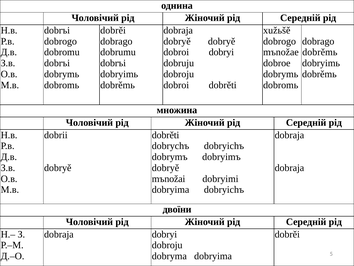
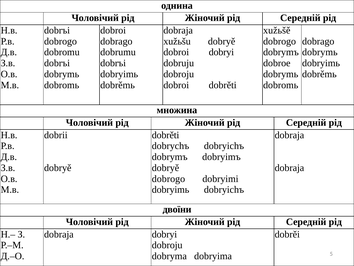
dobrěi at (113, 30): dobrěi -> dobroi
dobryě at (177, 41): dobryě -> xužьšu
mъnožae at (281, 52): mъnožae -> dobrymъ
dobrěmь at (320, 52): dobrěmь -> dobrymь
mъnožai at (169, 178): mъnožai -> dobrogo
dobryima at (171, 189): dobryima -> dobryimь
